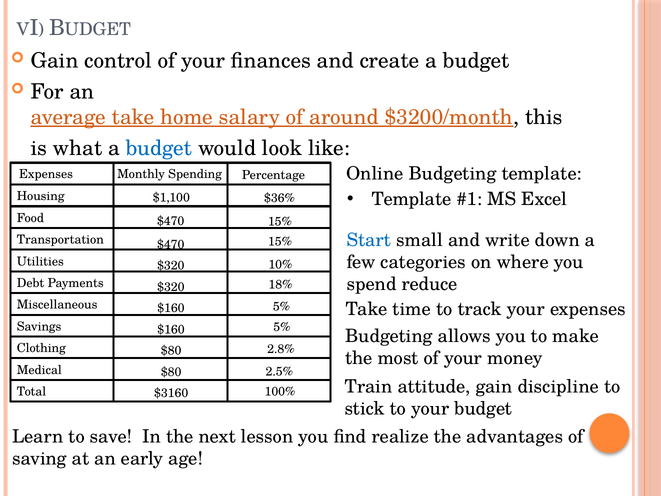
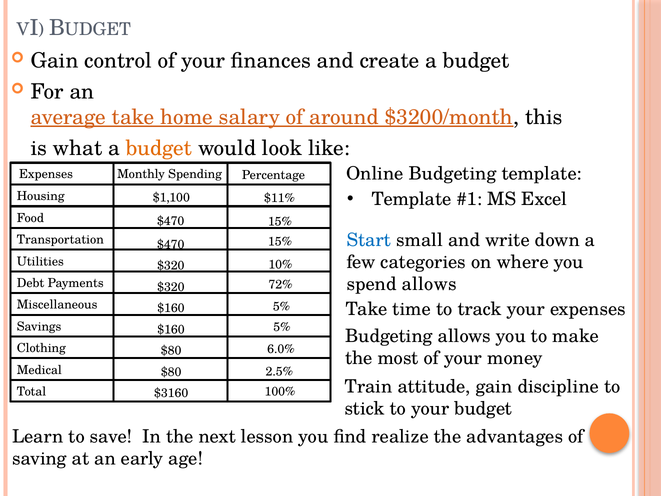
budget at (159, 148) colour: blue -> orange
$36%: $36% -> $11%
spend reduce: reduce -> allows
18%: 18% -> 72%
2.8%: 2.8% -> 6.0%
